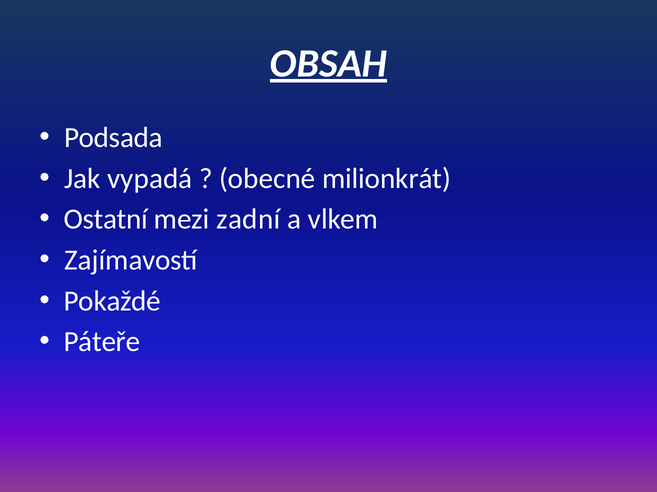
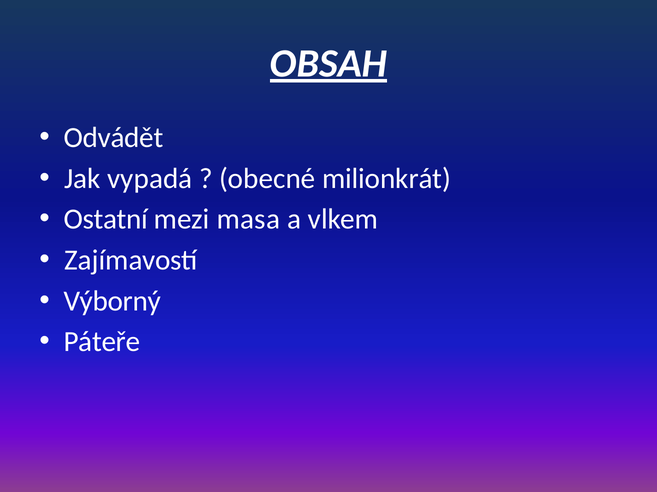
Podsada: Podsada -> Odvádět
zadní: zadní -> masa
Pokaždé: Pokaždé -> Výborný
